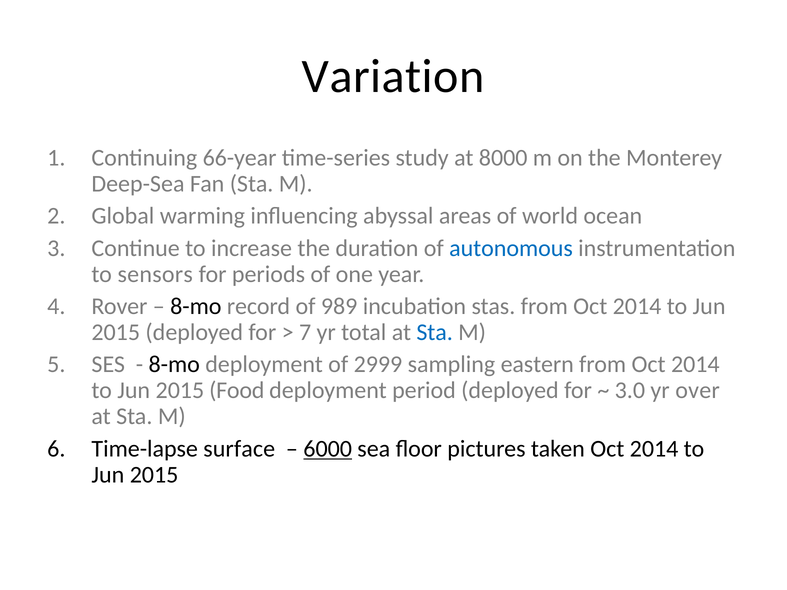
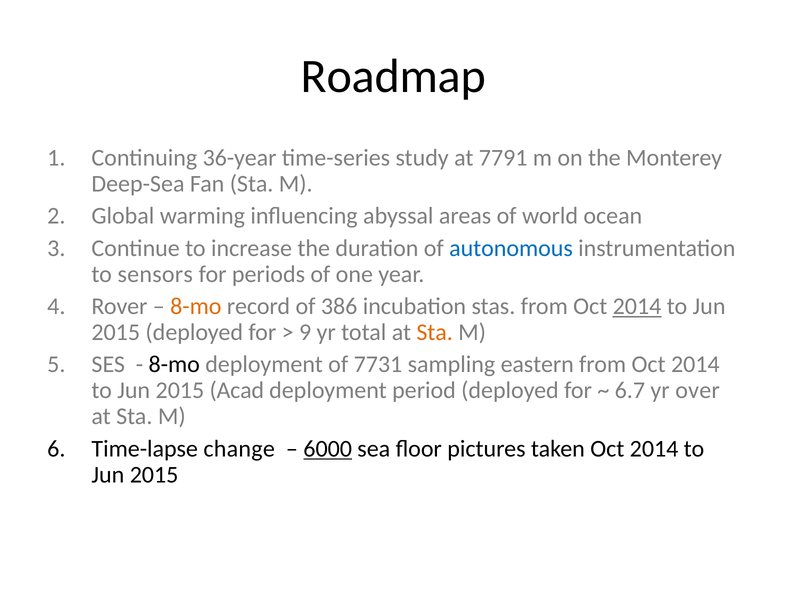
Variation: Variation -> Roadmap
66-year: 66-year -> 36-year
8000: 8000 -> 7791
8-mo at (196, 306) colour: black -> orange
989: 989 -> 386
2014 at (637, 306) underline: none -> present
7 at (305, 332): 7 -> 9
Sta at (435, 332) colour: blue -> orange
2999: 2999 -> 7731
Food: Food -> Acad
3.0: 3.0 -> 6.7
surface: surface -> change
